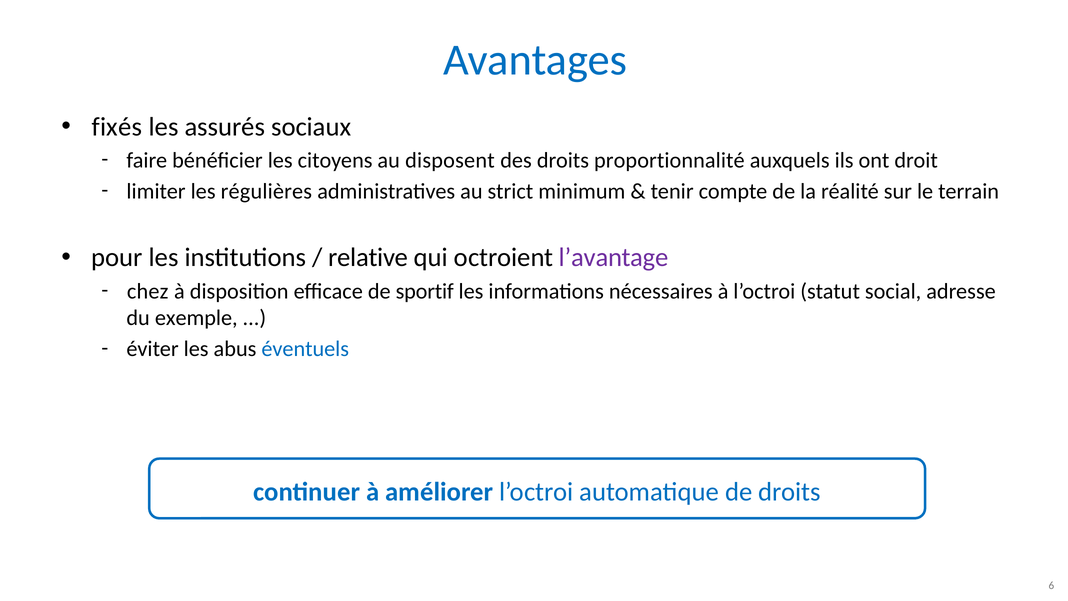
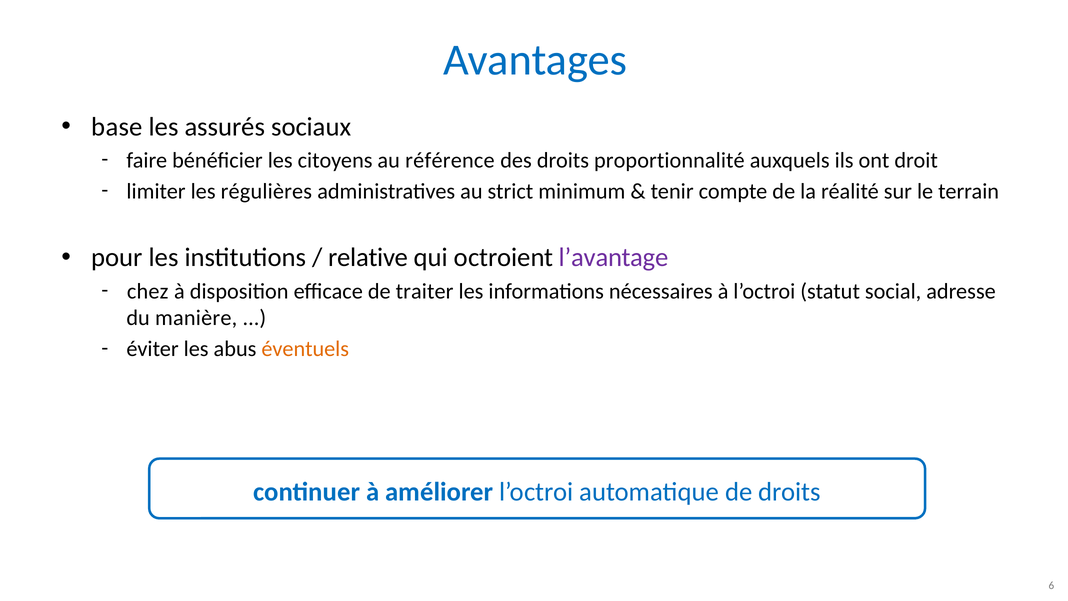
fixés: fixés -> base
disposent: disposent -> référence
sportif: sportif -> traiter
exemple: exemple -> manière
éventuels colour: blue -> orange
